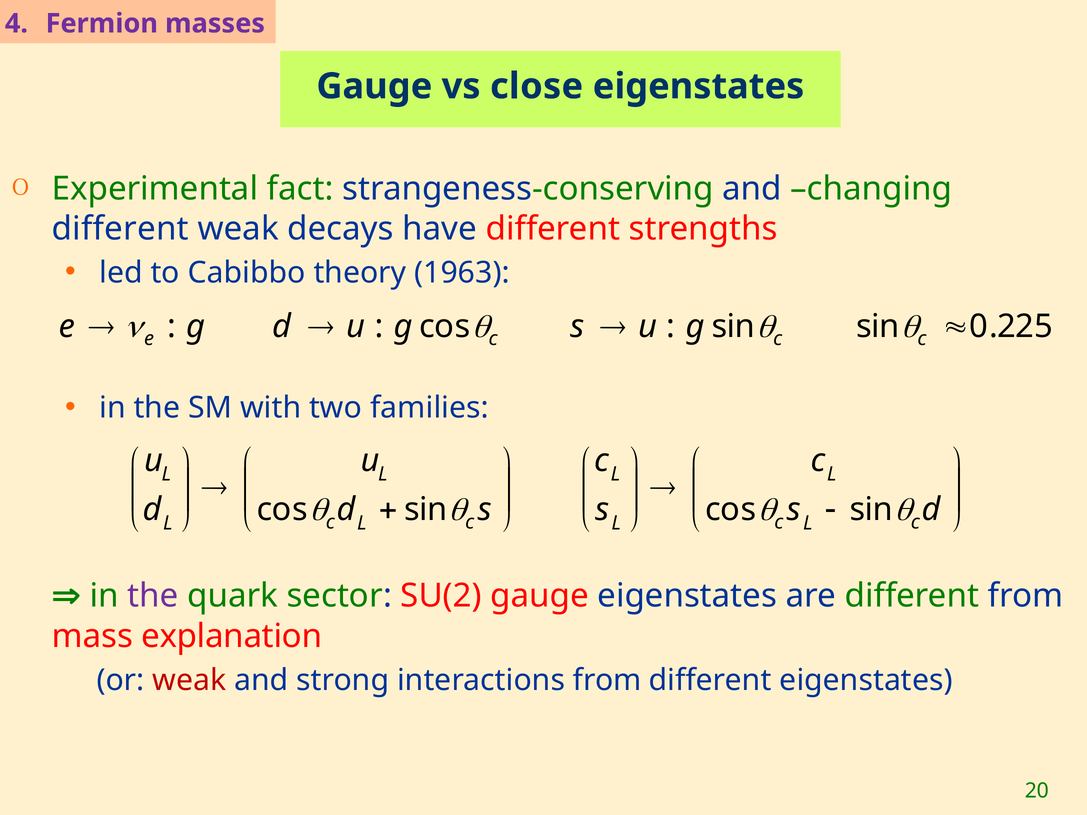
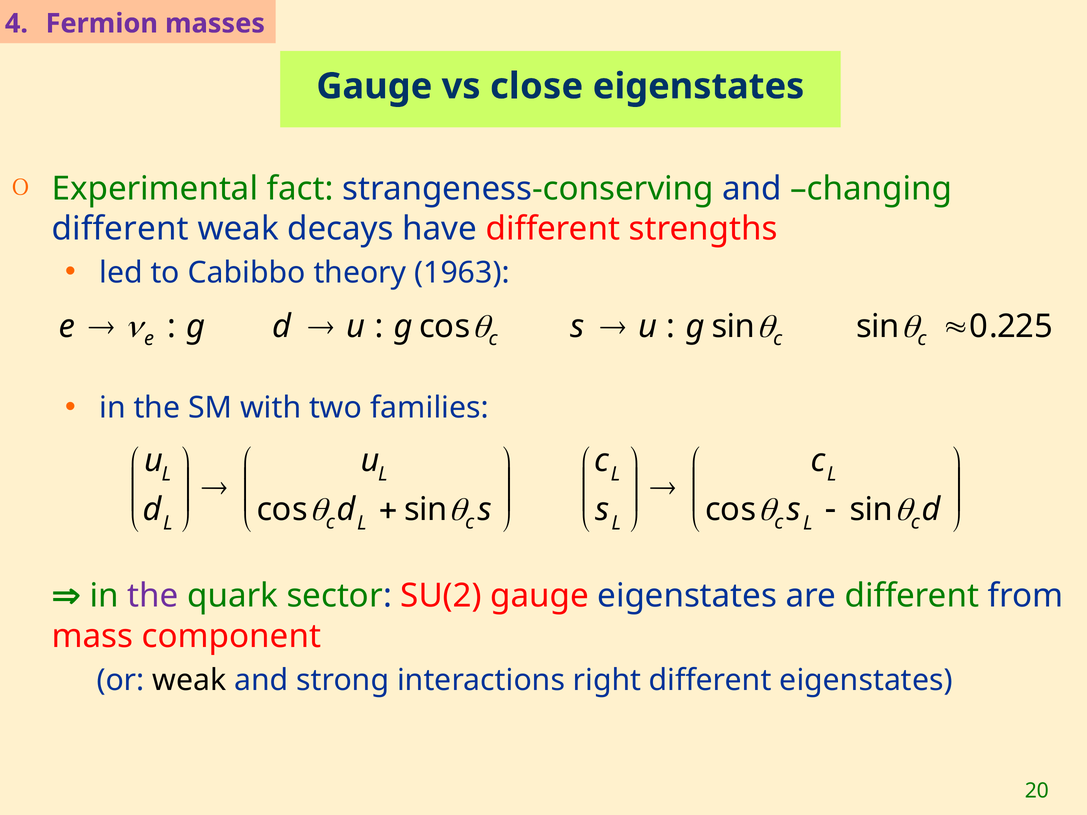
explanation: explanation -> component
weak at (189, 680) colour: red -> black
interactions from: from -> right
